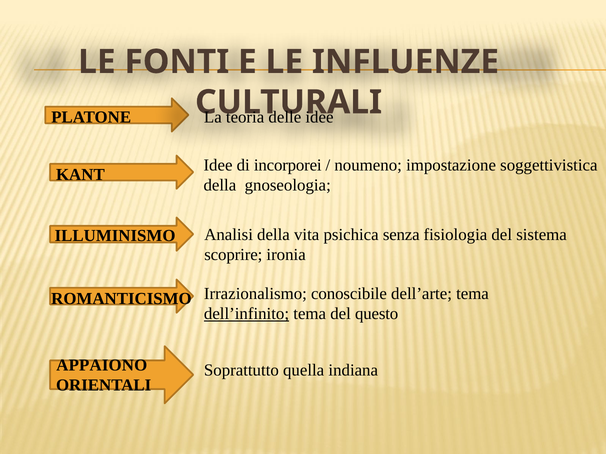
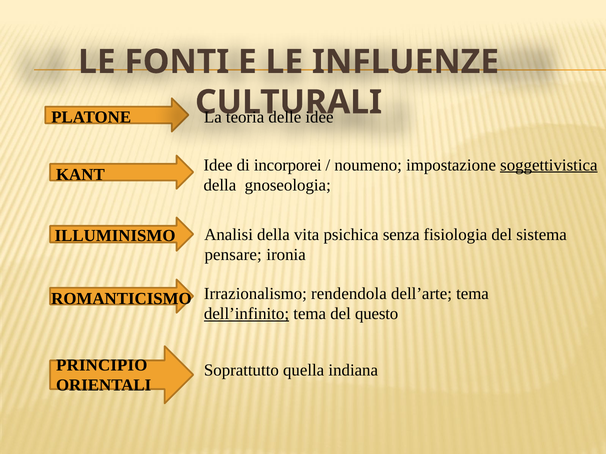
soggettivistica underline: none -> present
scoprire: scoprire -> pensare
conoscibile: conoscibile -> rendendola
APPAIONO: APPAIONO -> PRINCIPIO
